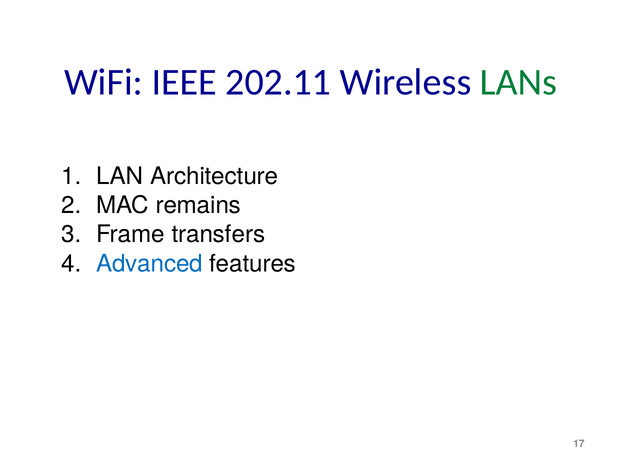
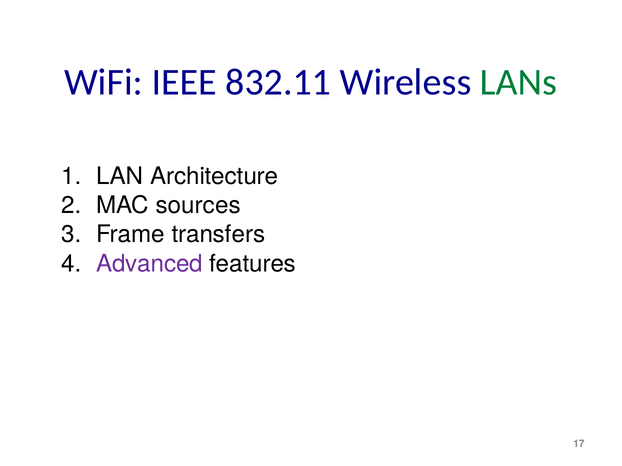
202.11: 202.11 -> 832.11
remains: remains -> sources
Advanced colour: blue -> purple
